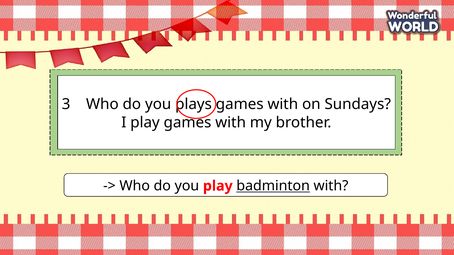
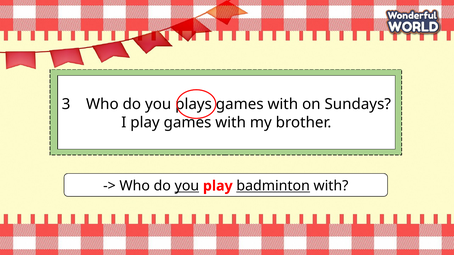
you at (187, 186) underline: none -> present
